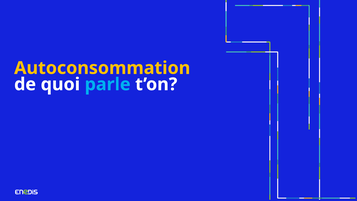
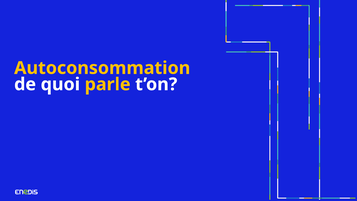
parle colour: light blue -> yellow
